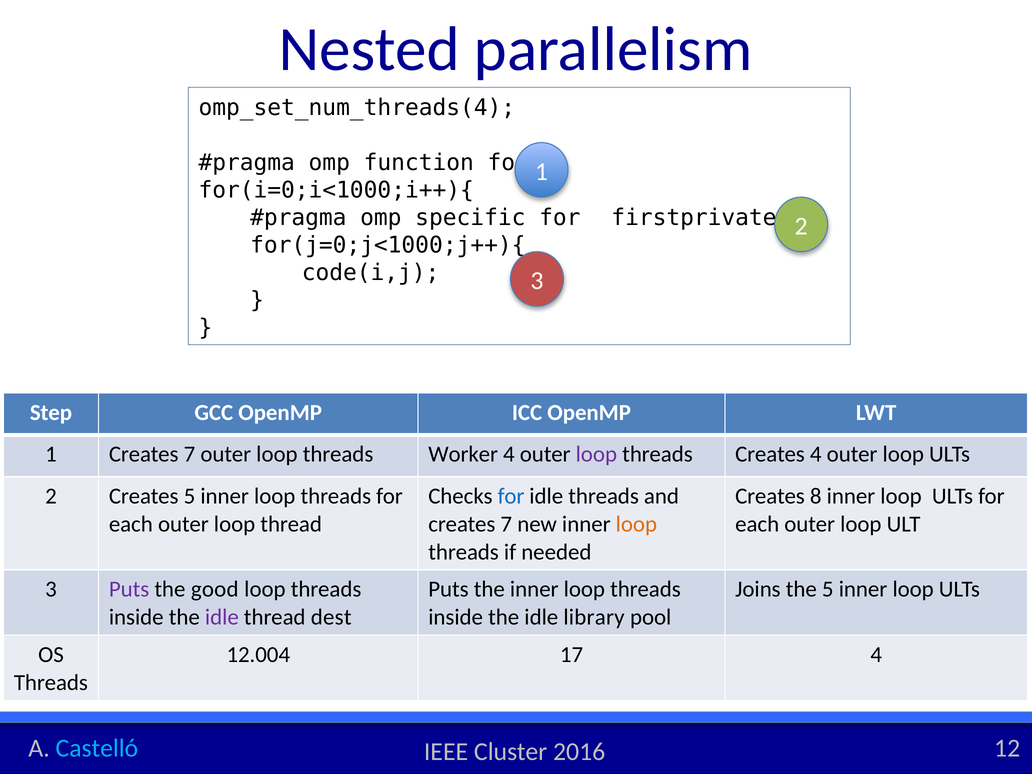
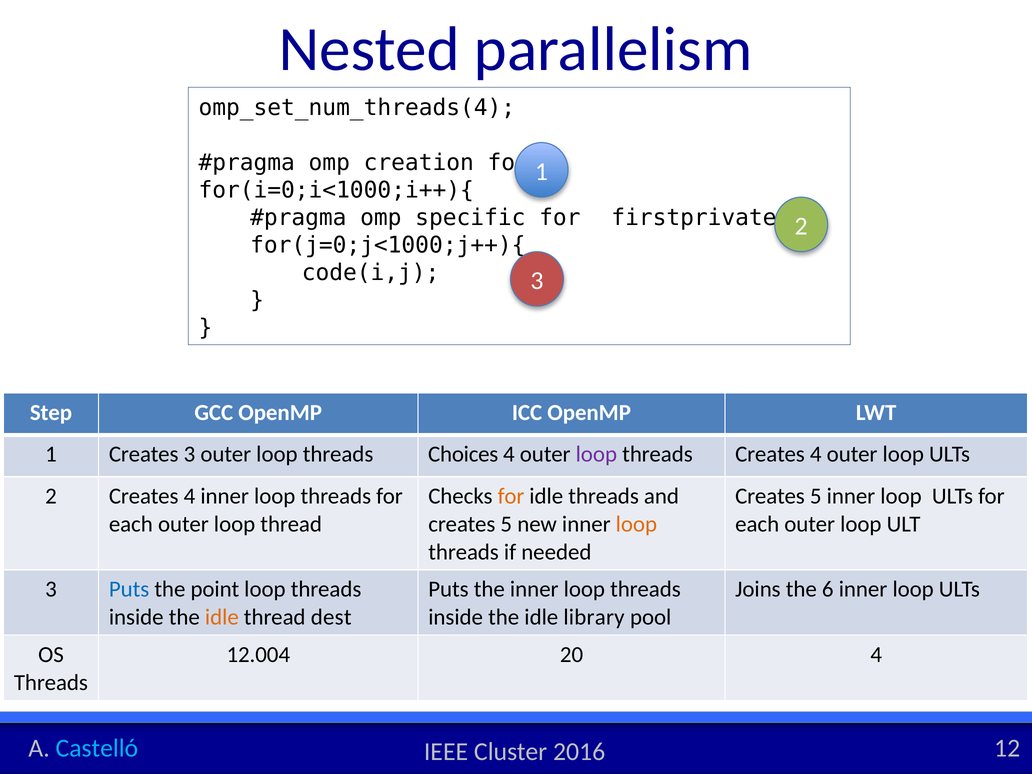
function: function -> creation
1 Creates 7: 7 -> 3
Worker: Worker -> Choices
2 Creates 5: 5 -> 4
for at (511, 496) colour: blue -> orange
8 at (816, 496): 8 -> 5
7 at (506, 524): 7 -> 5
Puts at (129, 589) colour: purple -> blue
good: good -> point
the 5: 5 -> 6
idle at (222, 617) colour: purple -> orange
17: 17 -> 20
